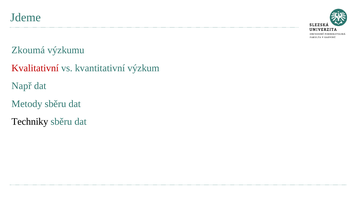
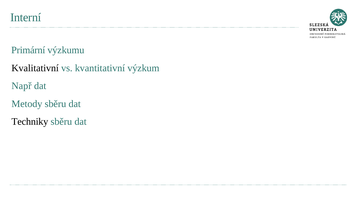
Jdeme: Jdeme -> Interní
Zkoumá: Zkoumá -> Primární
Kvalitativní colour: red -> black
